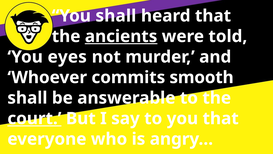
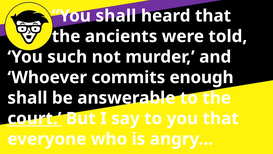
ancients underline: present -> none
eyes: eyes -> such
smooth: smooth -> enough
